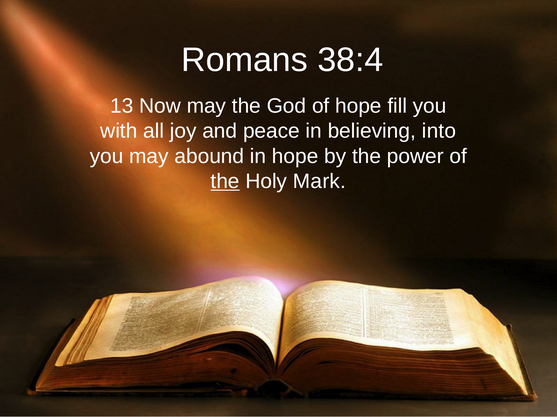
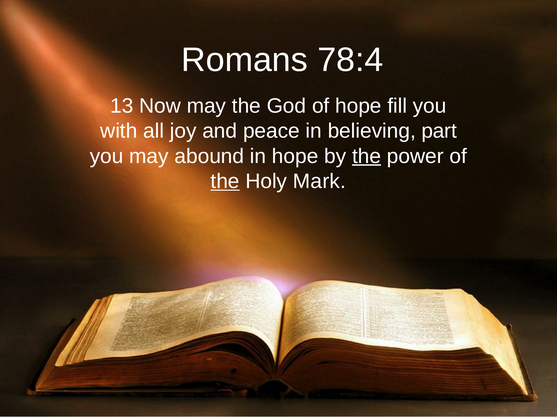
38:4: 38:4 -> 78:4
into: into -> part
the at (367, 156) underline: none -> present
